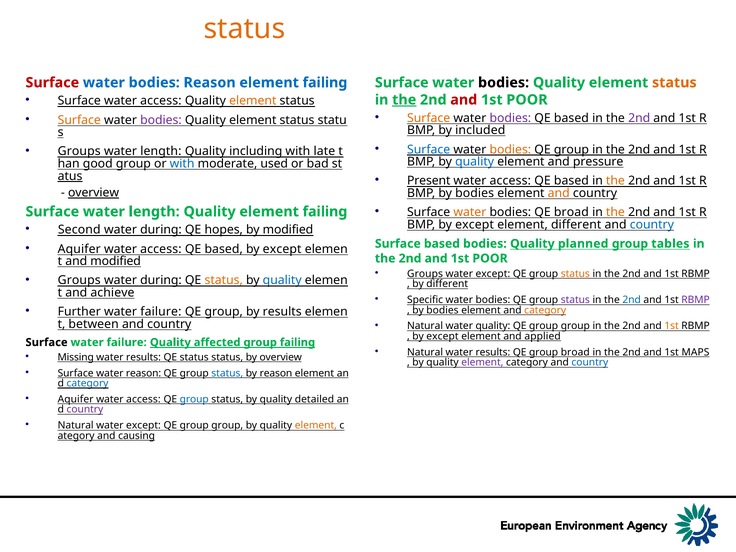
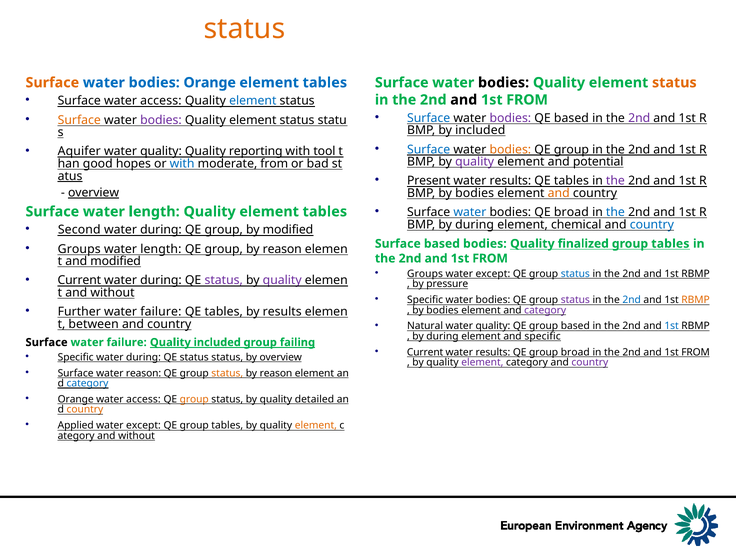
Surface at (52, 83) colour: red -> orange
bodies Reason: Reason -> Orange
failing at (325, 83): failing -> tables
element at (253, 101) colour: orange -> blue
the at (404, 100) underline: present -> none
and at (464, 100) colour: red -> black
POOR at (527, 100): POOR -> FROM
Surface at (429, 118) colour: orange -> blue
Groups at (79, 151): Groups -> Aquifer
length at (161, 151): length -> quality
including: including -> reporting
late: late -> tool
quality at (475, 162) colour: blue -> purple
element and pressure: pressure -> potential
good group: group -> hopes
moderate used: used -> from
access at (510, 181): access -> results
based at (571, 181): based -> tables
the at (615, 181) colour: orange -> purple
water at (470, 212) colour: orange -> blue
the at (615, 212) colour: orange -> blue
Quality element failing: failing -> tables
except at (475, 225): except -> during
element different: different -> chemical
hopes at (224, 230): hopes -> group
planned: planned -> finalized
Aquifer at (79, 249): Aquifer -> Groups
access at (161, 249): access -> length
based at (224, 249): based -> group
except at (282, 249): except -> reason
POOR at (490, 258): POOR -> FROM
status at (575, 274) colour: orange -> blue
Groups at (79, 280): Groups -> Current
status at (224, 280) colour: orange -> purple
quality at (282, 280) colour: blue -> purple
by different: different -> pressure
achieve at (112, 293): achieve -> without
RBMP at (696, 300) colour: purple -> orange
group at (224, 312): group -> tables
category at (545, 310) colour: orange -> purple
group at (575, 326): group -> based
1st at (672, 326) colour: orange -> blue
except at (442, 336): except -> during
and applied: applied -> specific
Quality affected: affected -> included
Natural at (425, 352): Natural -> Current
MAPS at (695, 352): MAPS -> FROM
Missing at (76, 357): Missing -> Specific
results at (144, 357): results -> during
country at (590, 362) colour: blue -> purple
status at (227, 373) colour: blue -> orange
Aquifer at (76, 399): Aquifer -> Orange
group at (194, 399) colour: blue -> orange
country at (85, 410) colour: purple -> orange
Natural at (76, 425): Natural -> Applied
group at (227, 425): group -> tables
causing at (137, 436): causing -> without
